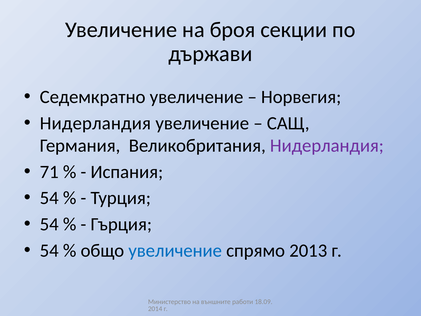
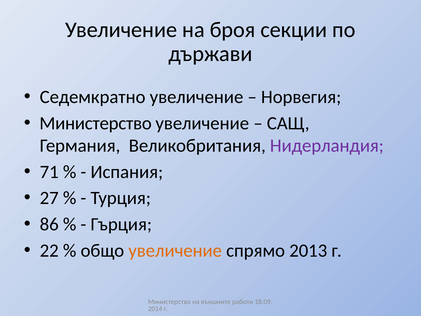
Нидерландия at (95, 123): Нидерландия -> Министерство
54 at (49, 198): 54 -> 27
54 at (49, 224): 54 -> 86
54 at (49, 250): 54 -> 22
увеличение at (175, 250) colour: blue -> orange
